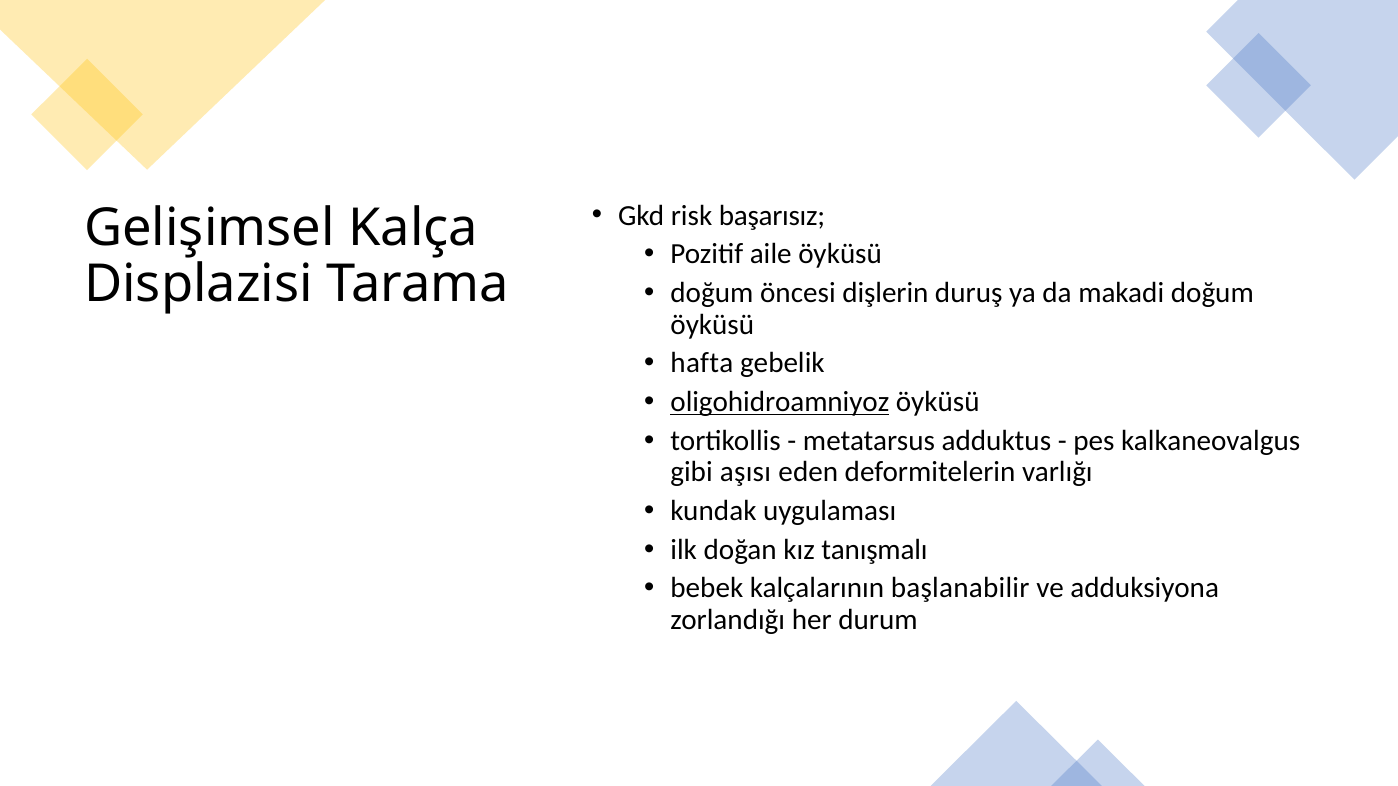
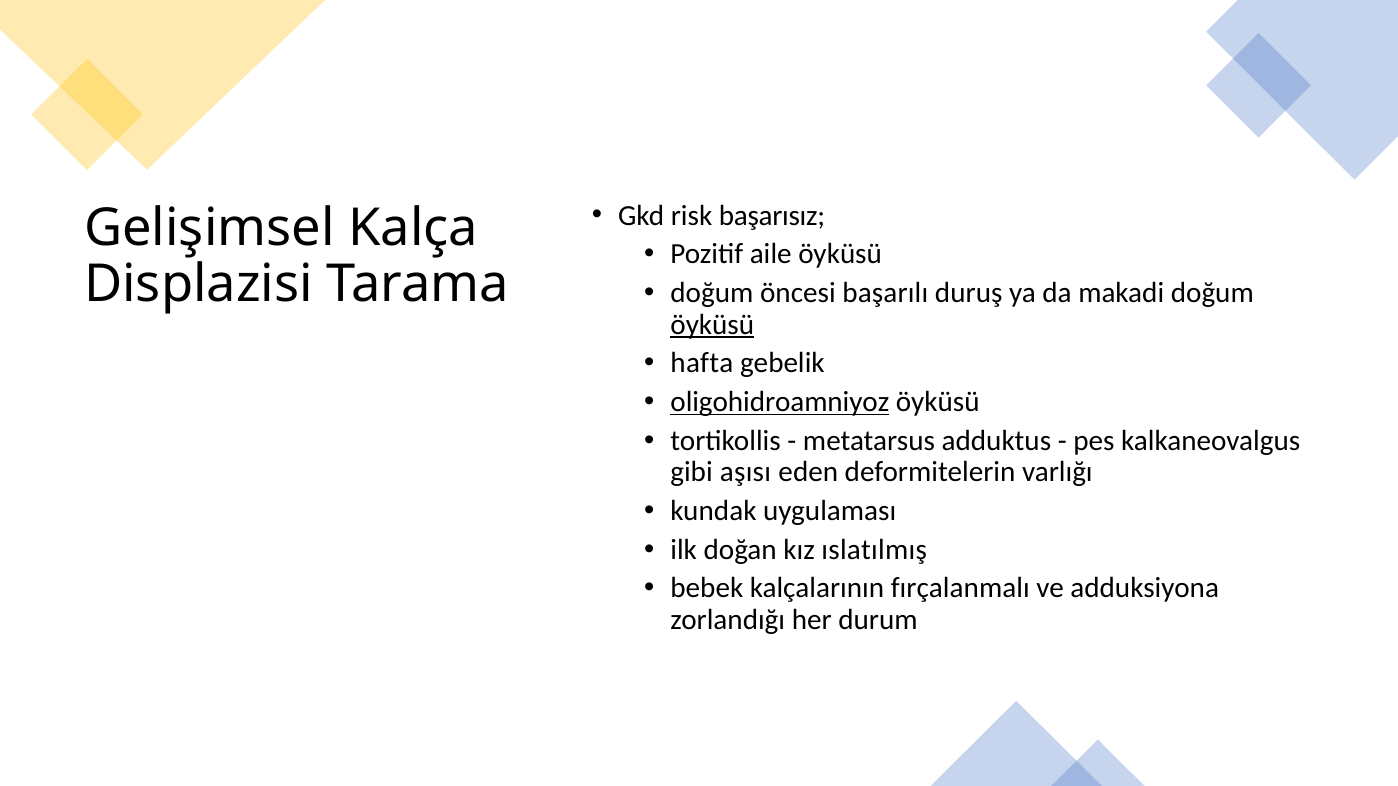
dişlerin: dişlerin -> başarılı
öyküsü at (712, 325) underline: none -> present
tanışmalı: tanışmalı -> ıslatılmış
başlanabilir: başlanabilir -> fırçalanmalı
